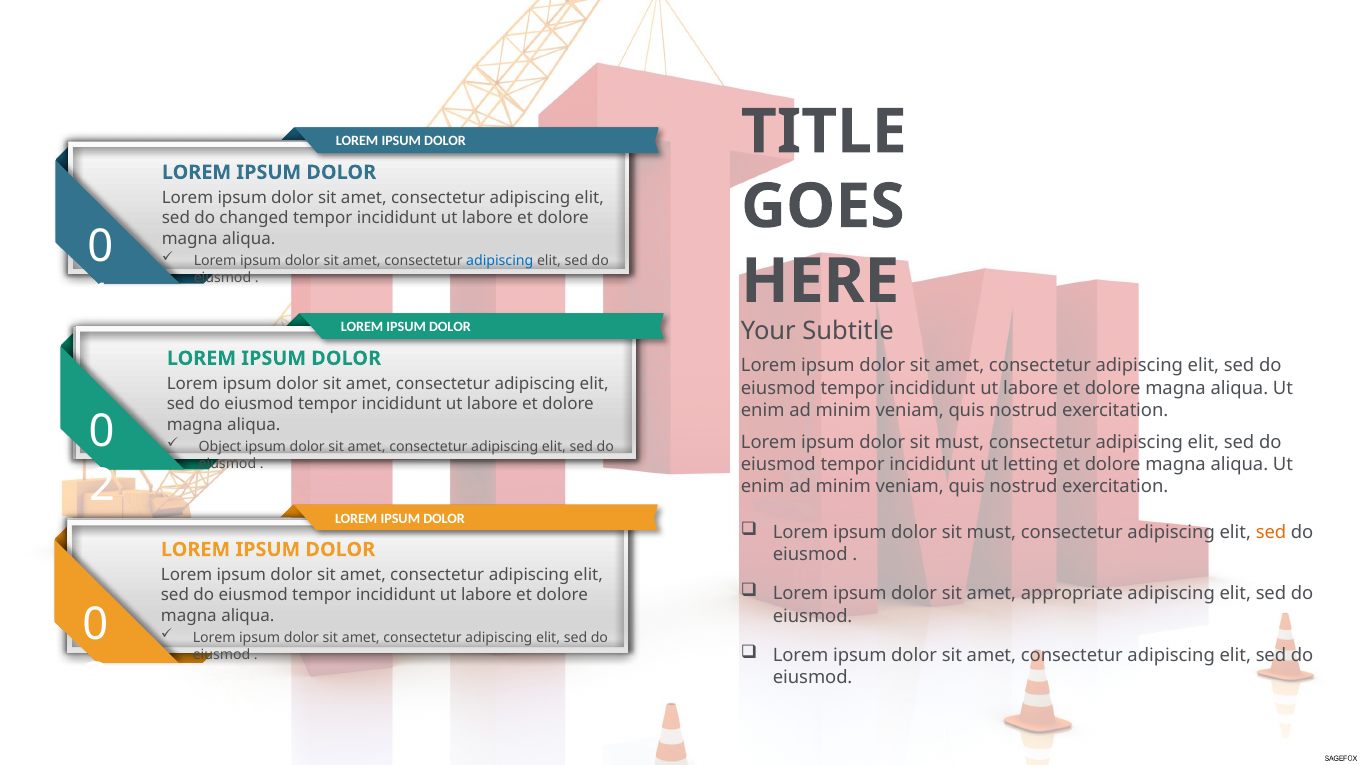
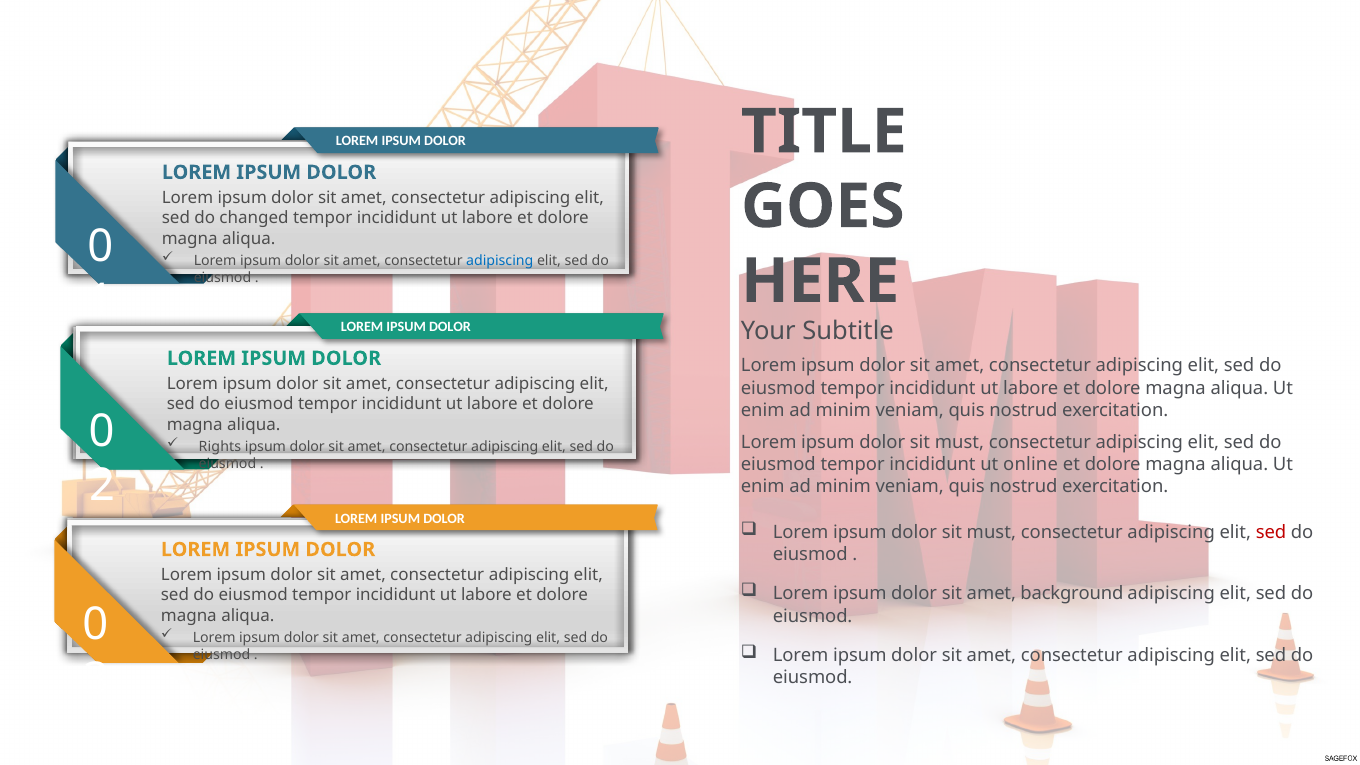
Object: Object -> Rights
letting: letting -> online
sed at (1271, 533) colour: orange -> red
appropriate: appropriate -> background
